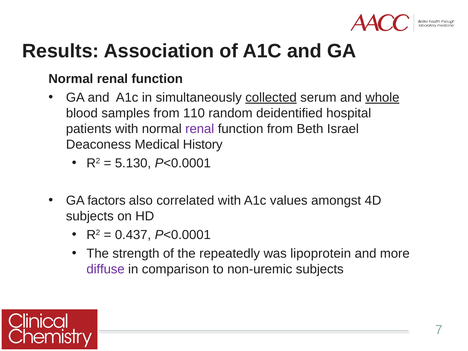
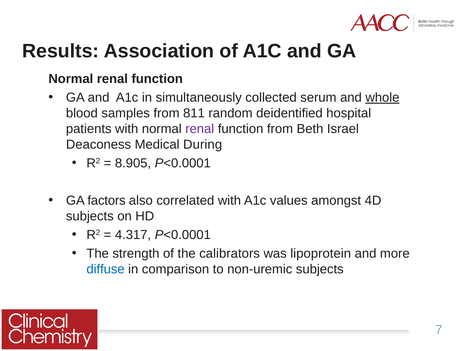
collected underline: present -> none
110: 110 -> 811
History: History -> During
5.130: 5.130 -> 8.905
0.437: 0.437 -> 4.317
repeatedly: repeatedly -> calibrators
diffuse colour: purple -> blue
